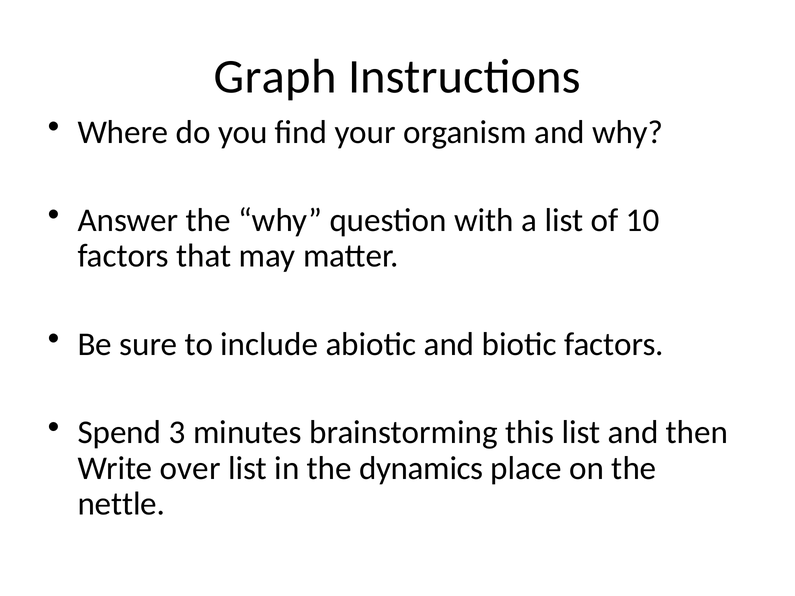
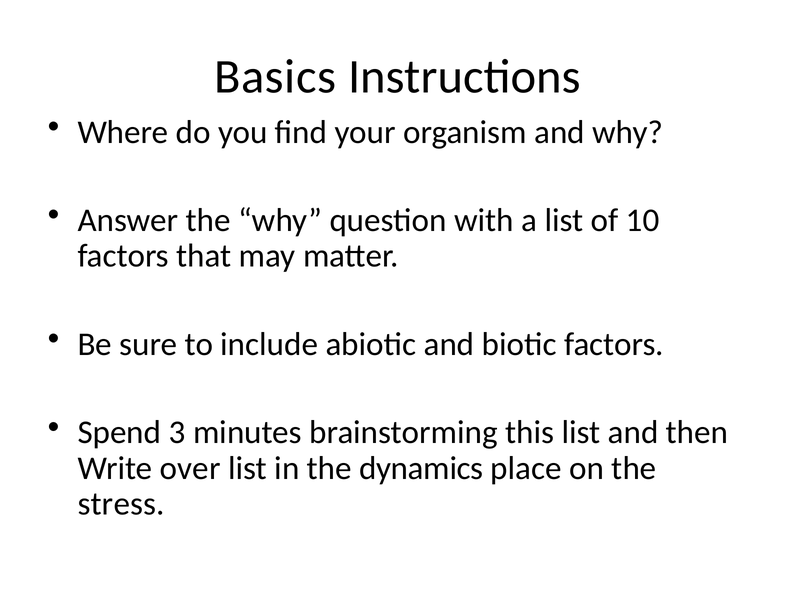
Graph: Graph -> Basics
nettle: nettle -> stress
